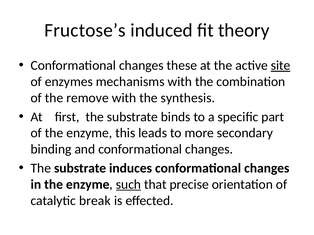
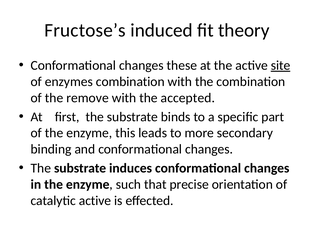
enzymes mechanisms: mechanisms -> combination
synthesis: synthesis -> accepted
such underline: present -> none
catalytic break: break -> active
